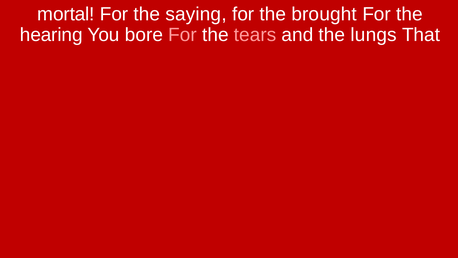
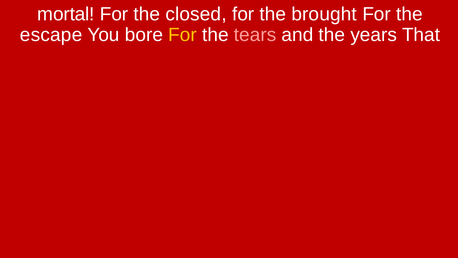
saying: saying -> closed
hearing: hearing -> escape
For at (183, 35) colour: pink -> yellow
lungs: lungs -> years
